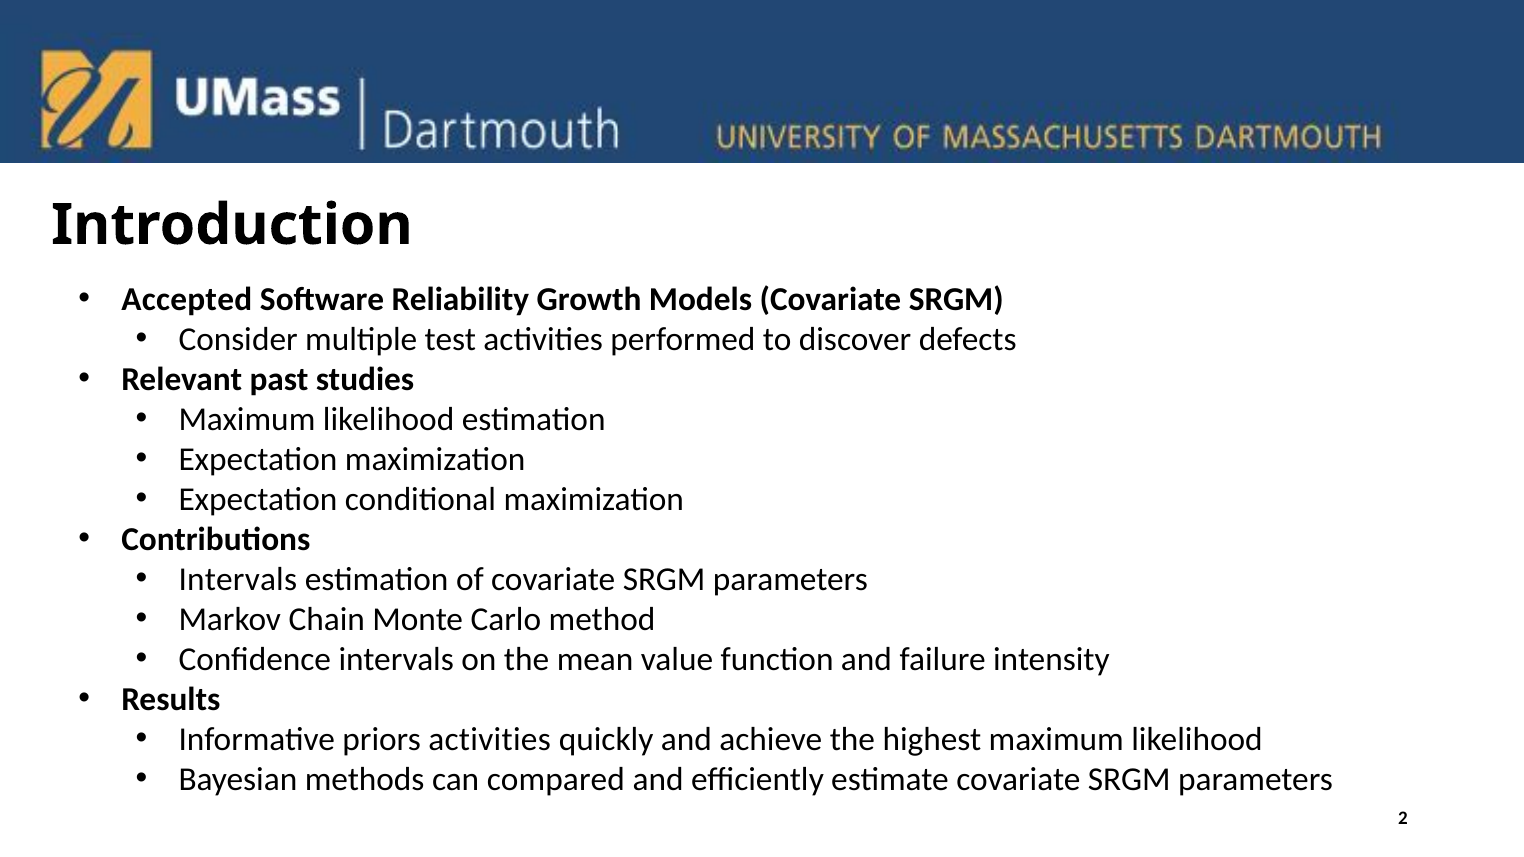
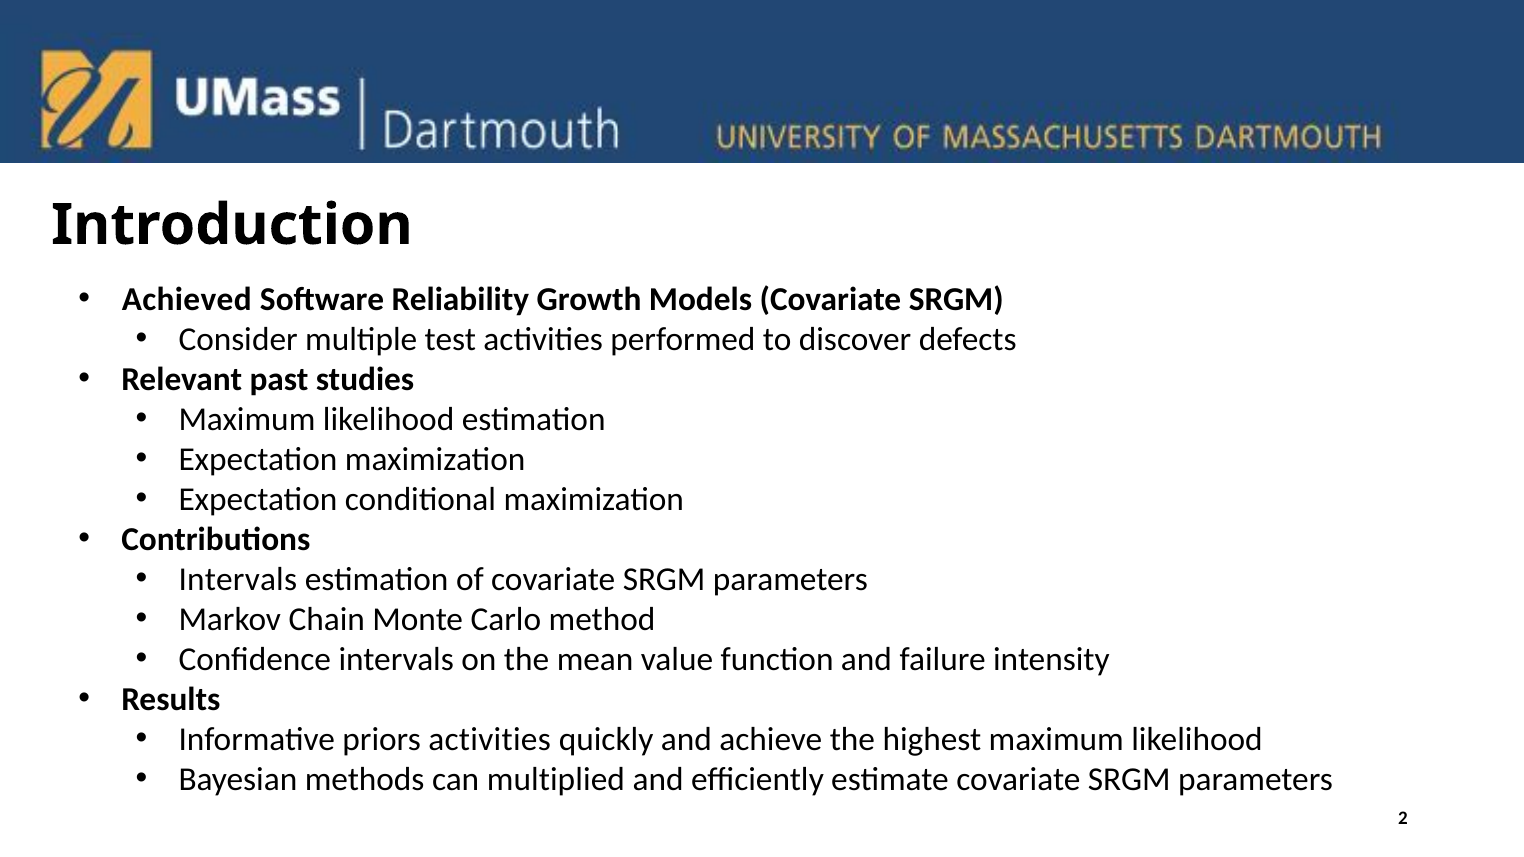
Accepted: Accepted -> Achieved
compared: compared -> multiplied
